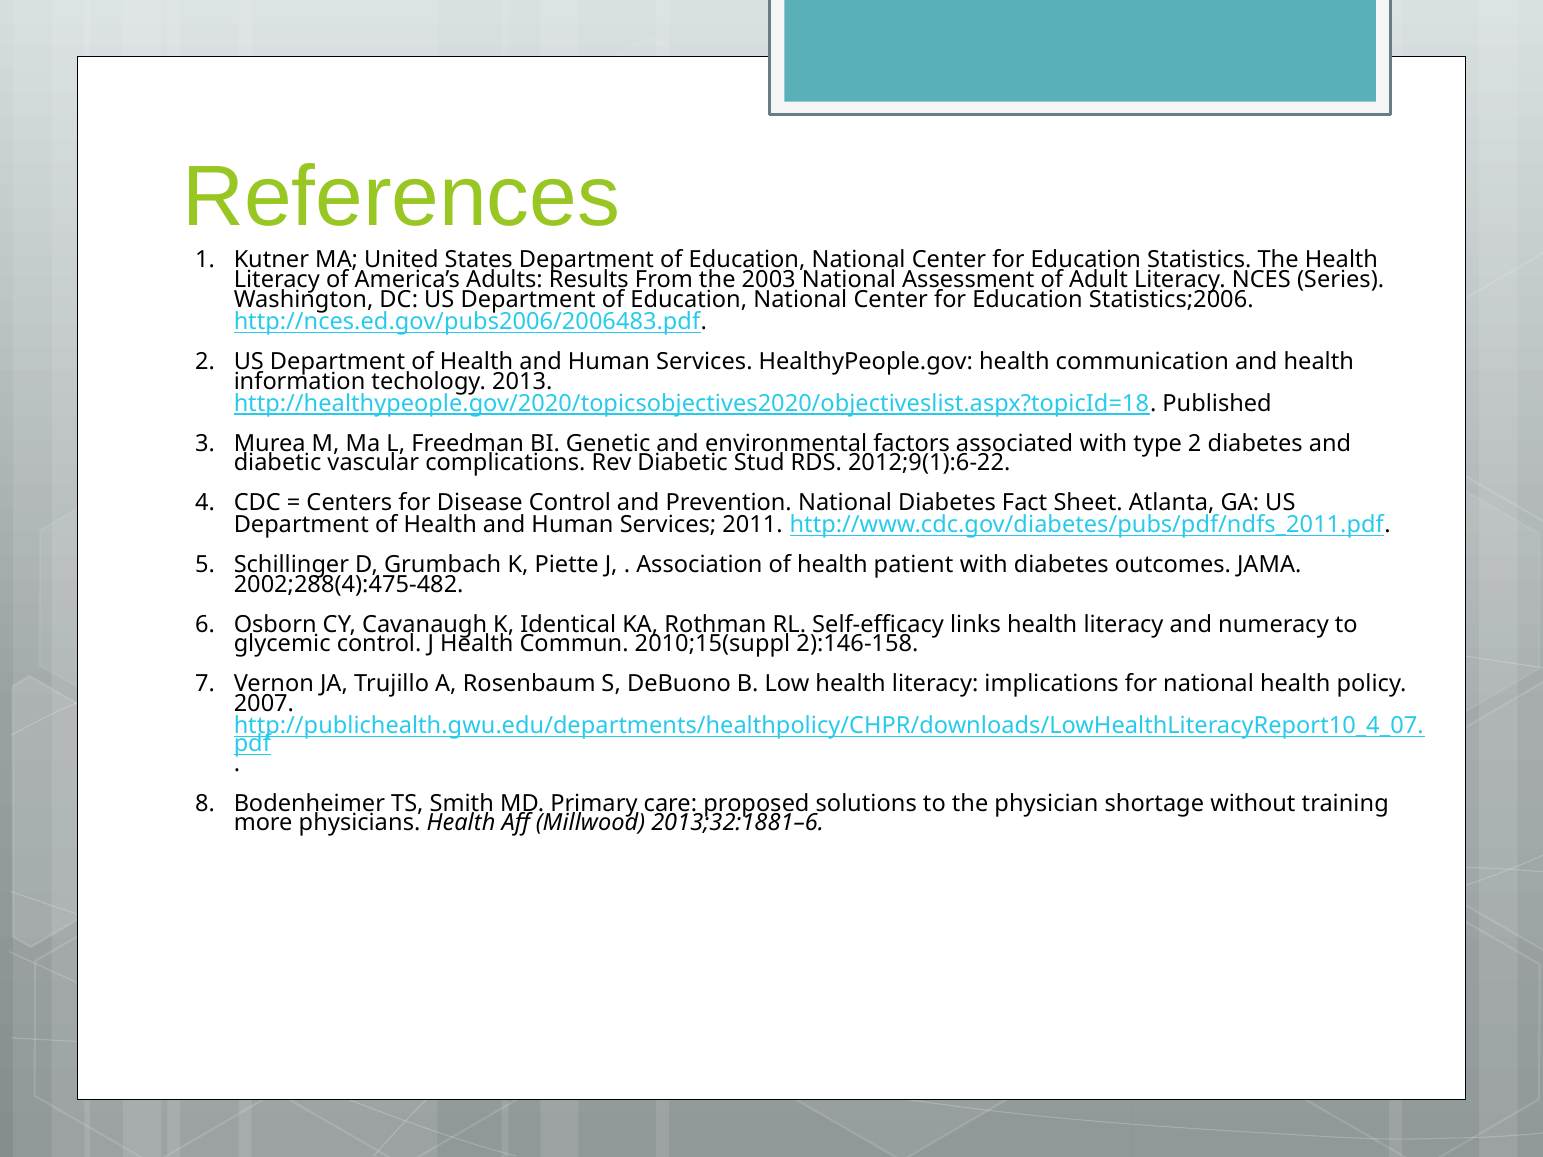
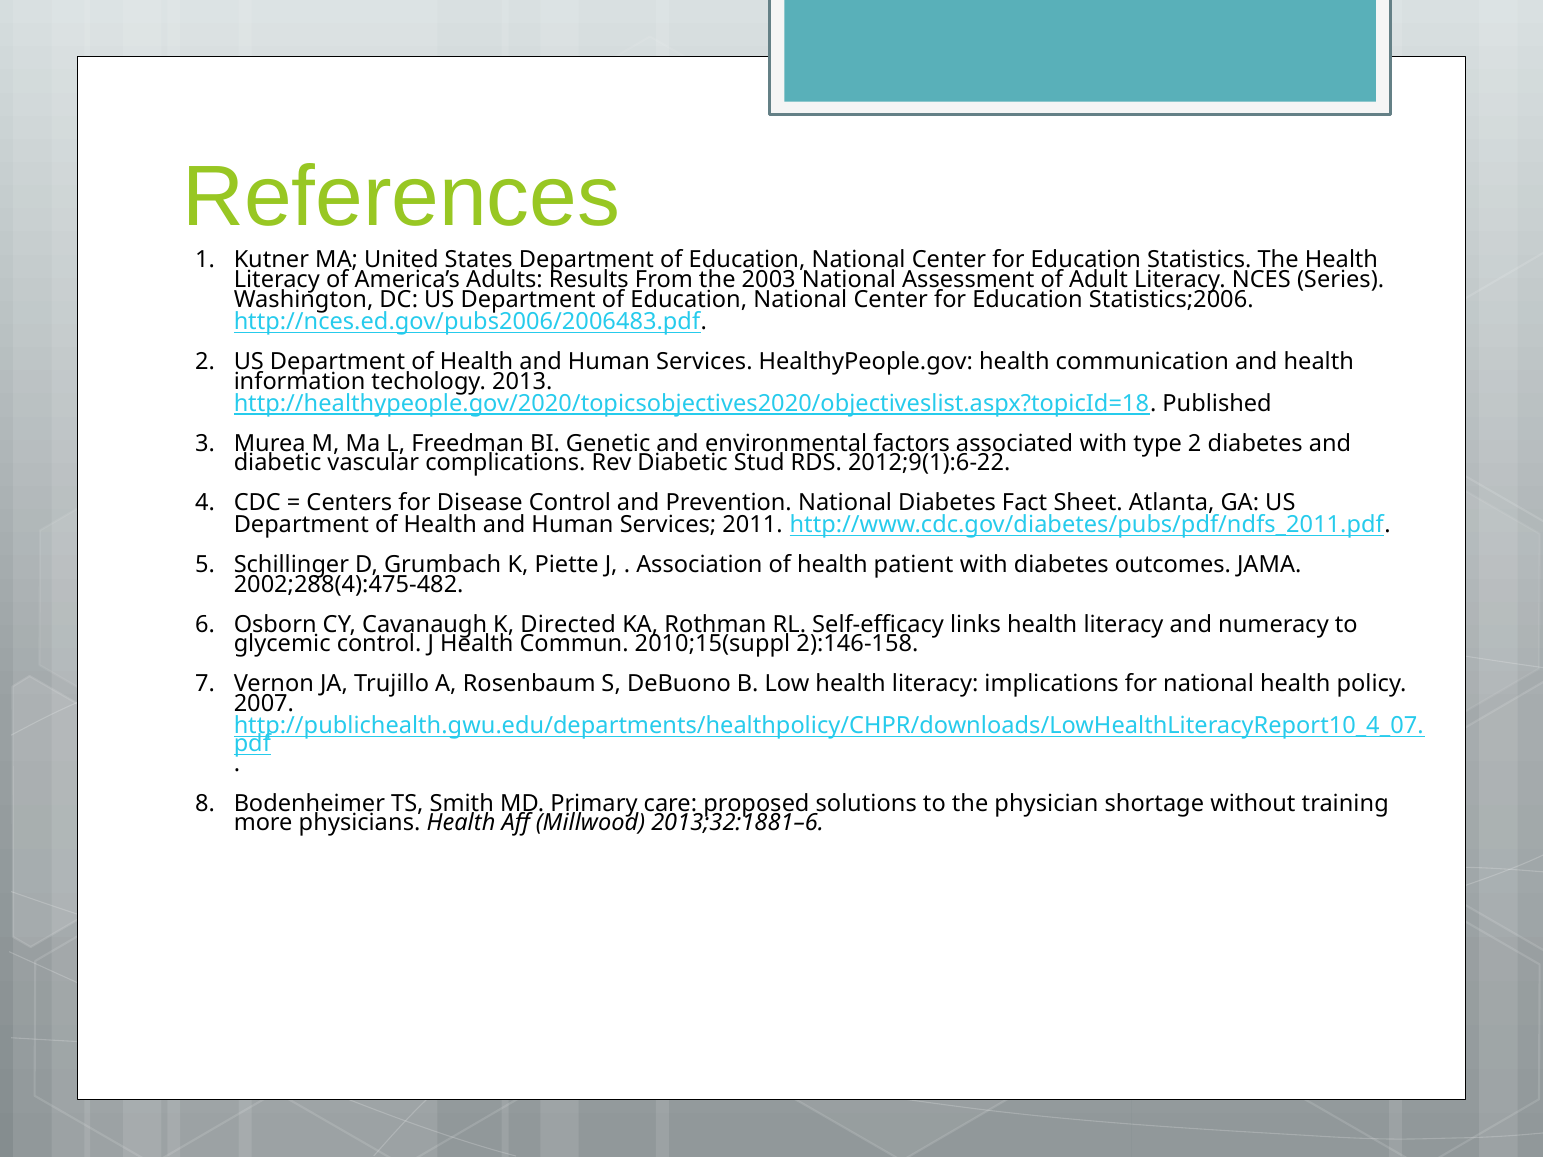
Identical: Identical -> Directed
